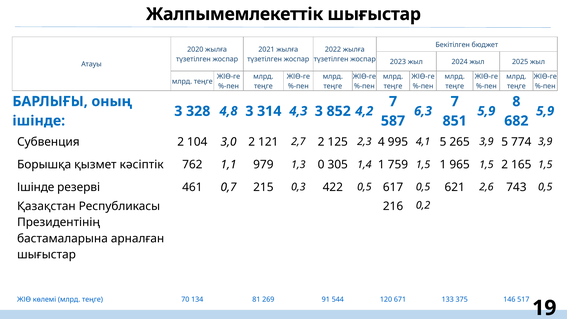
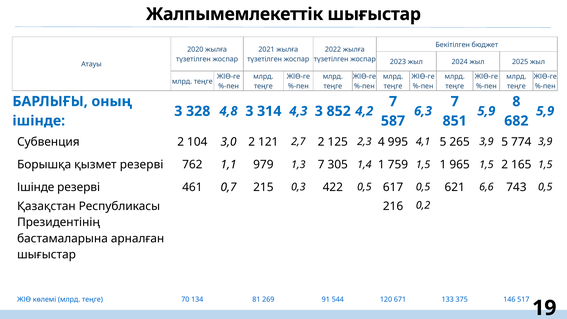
қызмет кәсіптік: кәсіптік -> резерві
1,3 0: 0 -> 7
2,6: 2,6 -> 6,6
